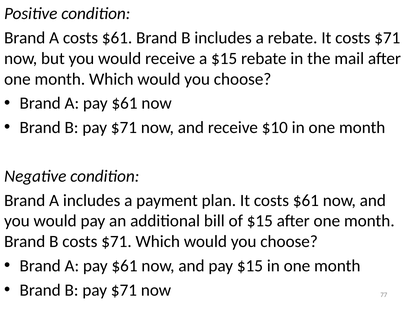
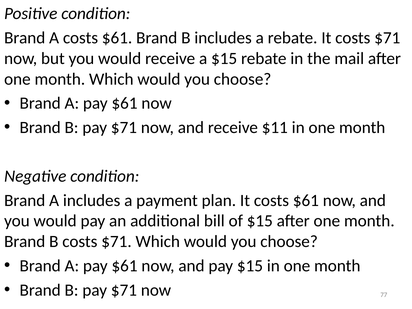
$10: $10 -> $11
